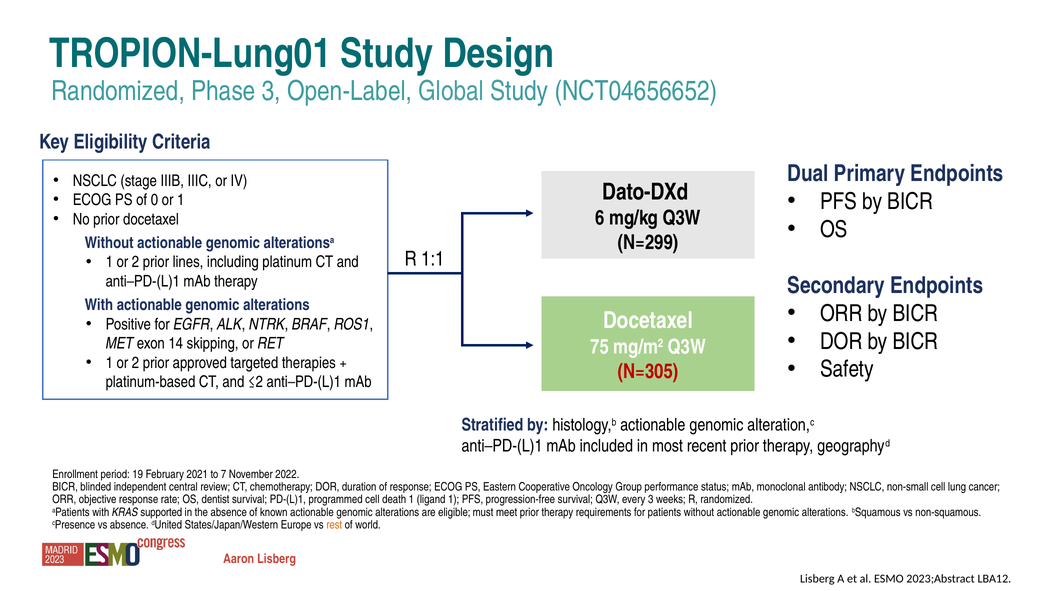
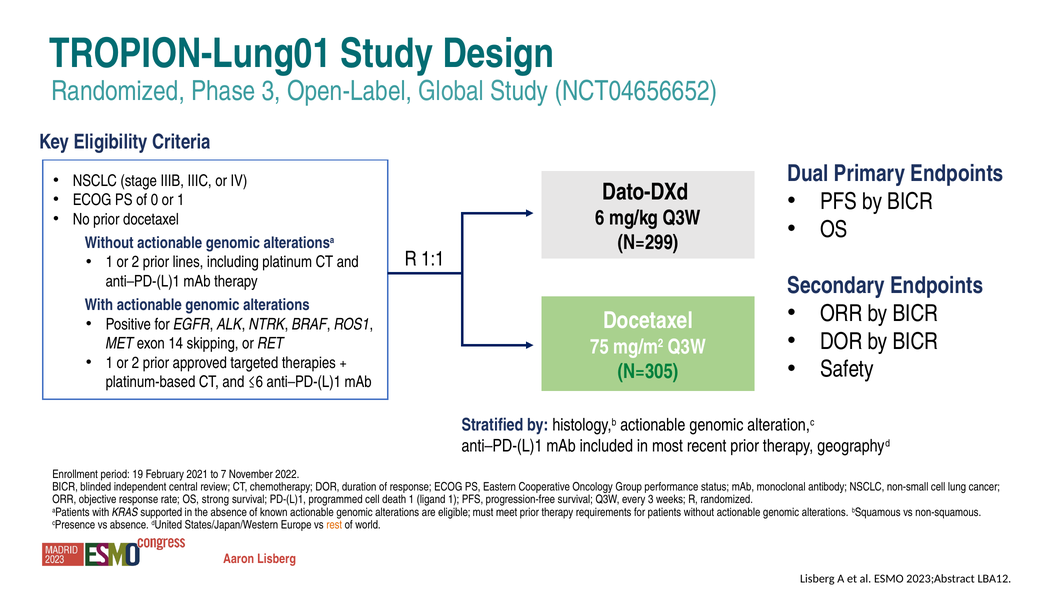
N=305 colour: red -> green
≤2: ≤2 -> ≤6
dentist: dentist -> strong
